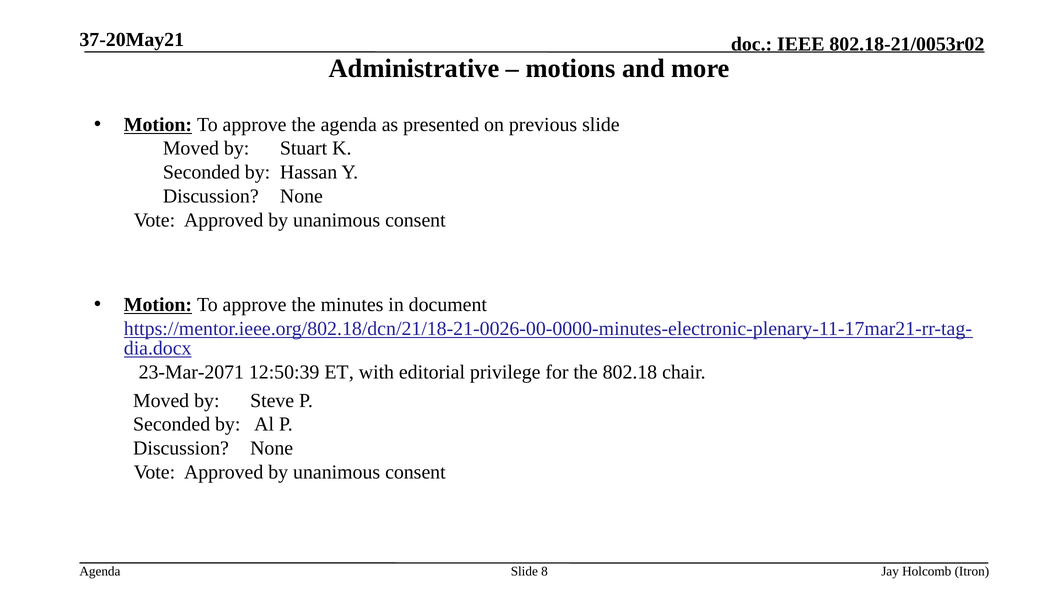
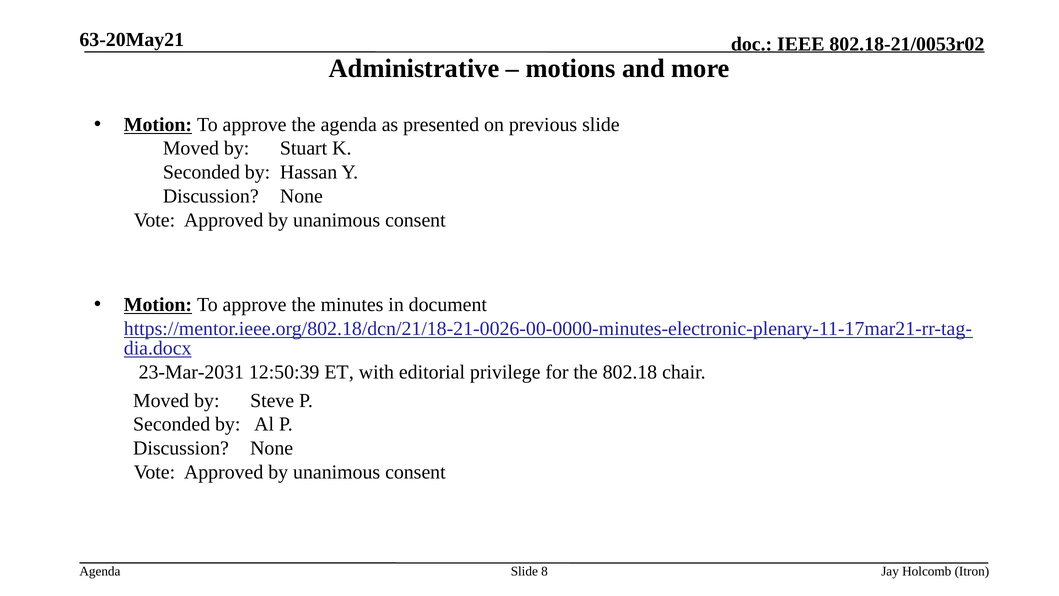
37-20May21: 37-20May21 -> 63-20May21
23-Mar-2071: 23-Mar-2071 -> 23-Mar-2031
